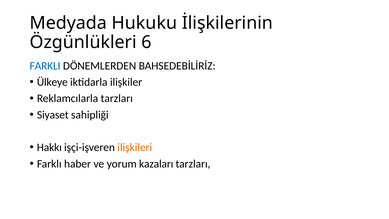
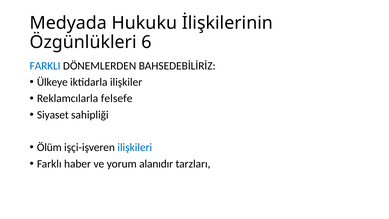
Reklamcılarla tarzları: tarzları -> felsefe
Hakkı: Hakkı -> Ölüm
ilişkileri colour: orange -> blue
kazaları: kazaları -> alanıdır
